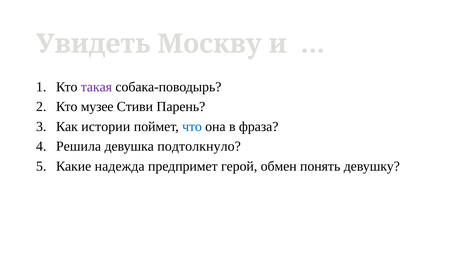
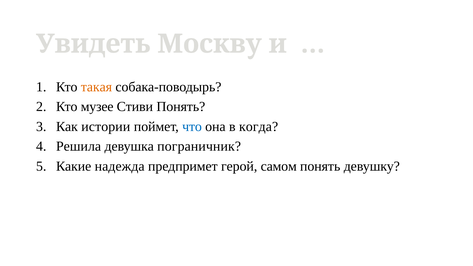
такая colour: purple -> orange
Стиви Парень: Парень -> Понять
фраза: фраза -> когда
подтолкнуло: подтолкнуло -> пограничник
обмен: обмен -> самом
